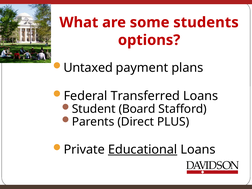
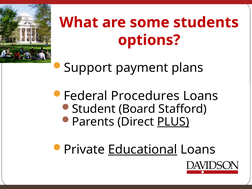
Untaxed: Untaxed -> Support
Transferred: Transferred -> Procedures
PLUS underline: none -> present
